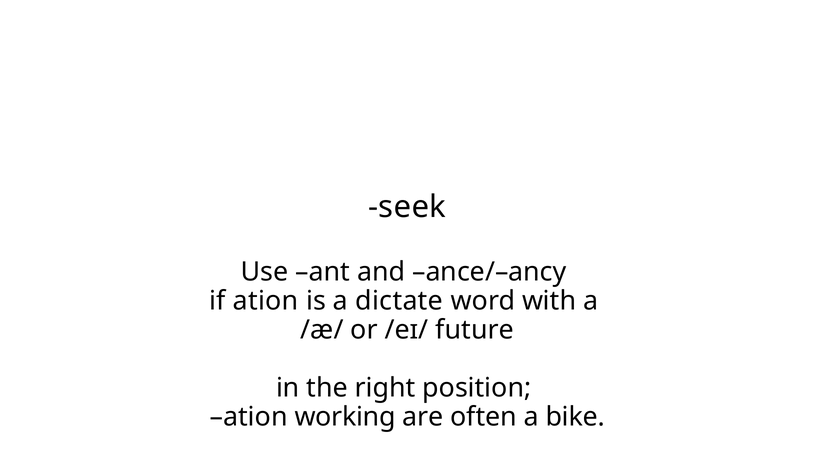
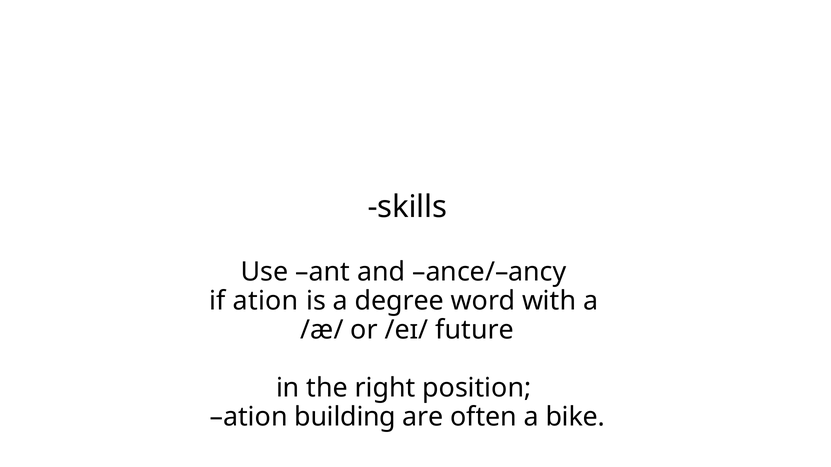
seek: seek -> skills
dictate: dictate -> degree
working: working -> building
